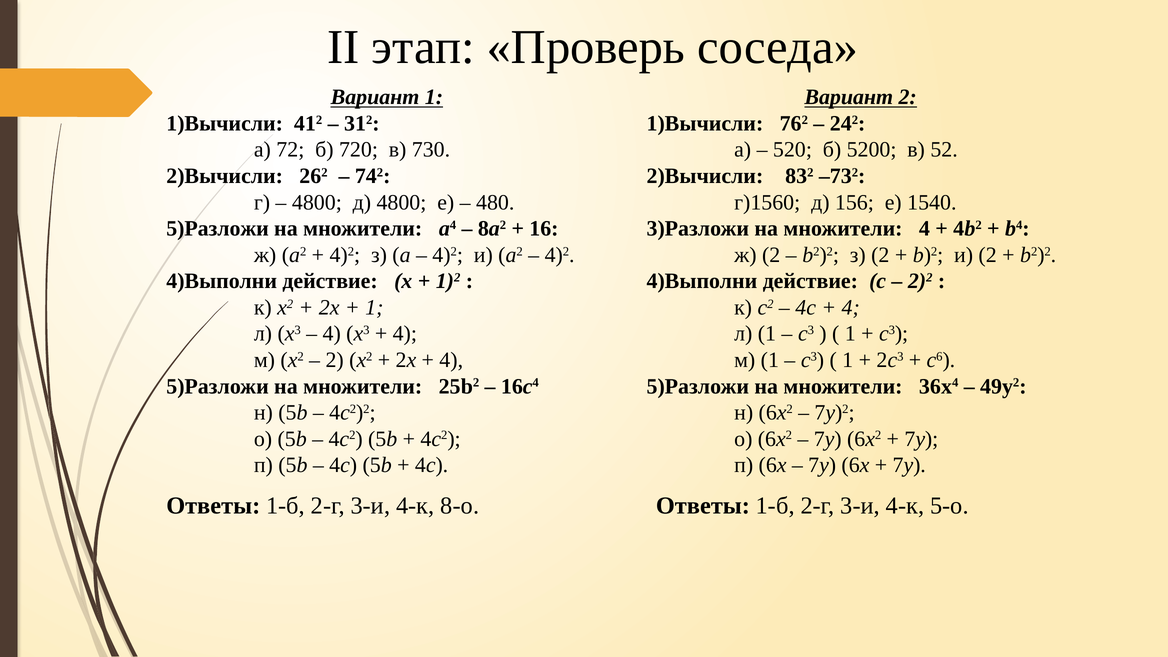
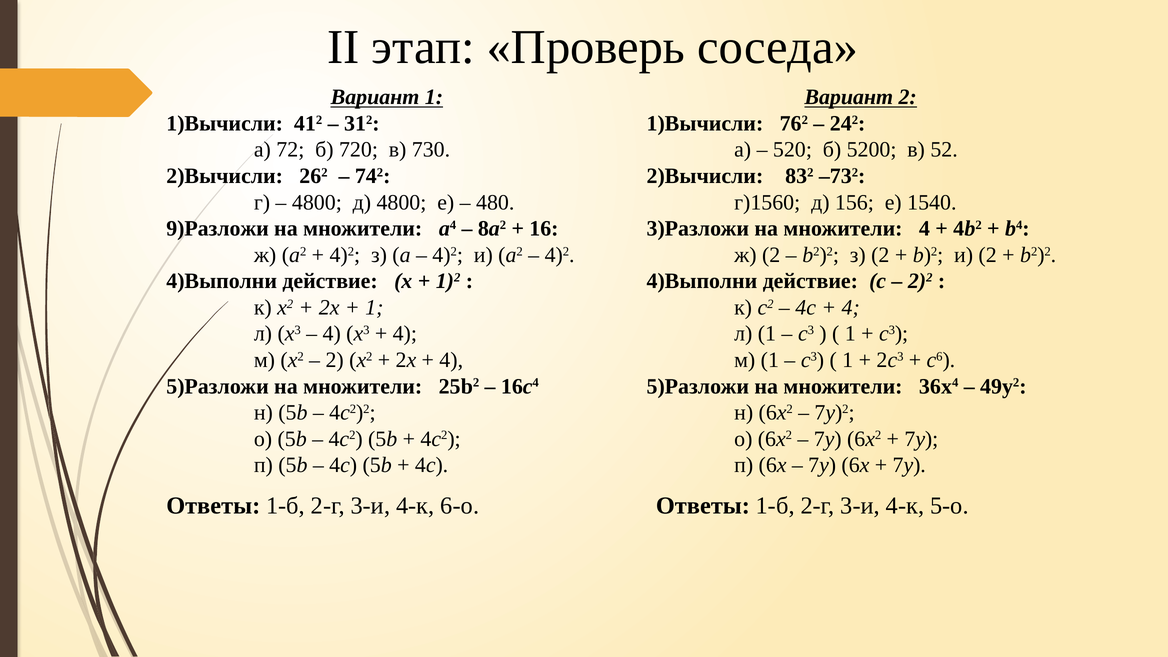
5)Разложи at (218, 229): 5)Разложи -> 9)Разложи
8-о: 8-о -> 6-о
